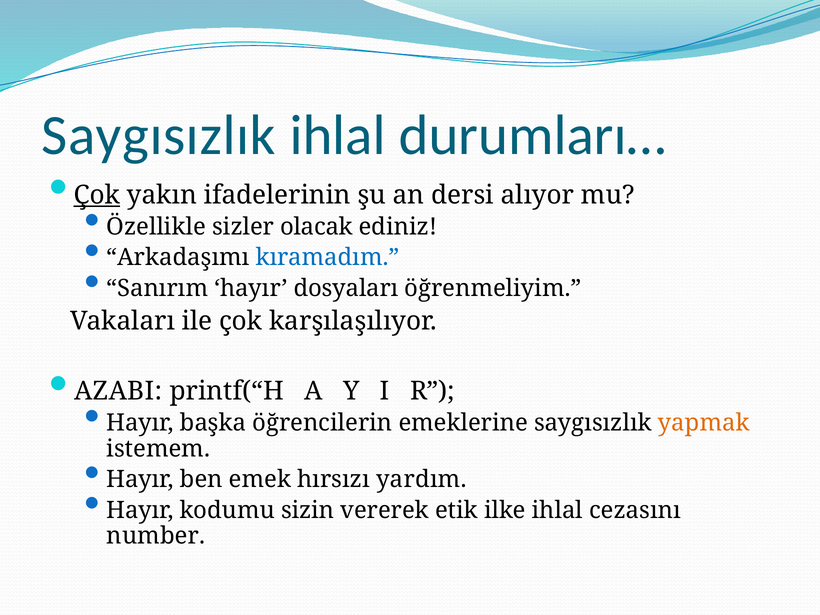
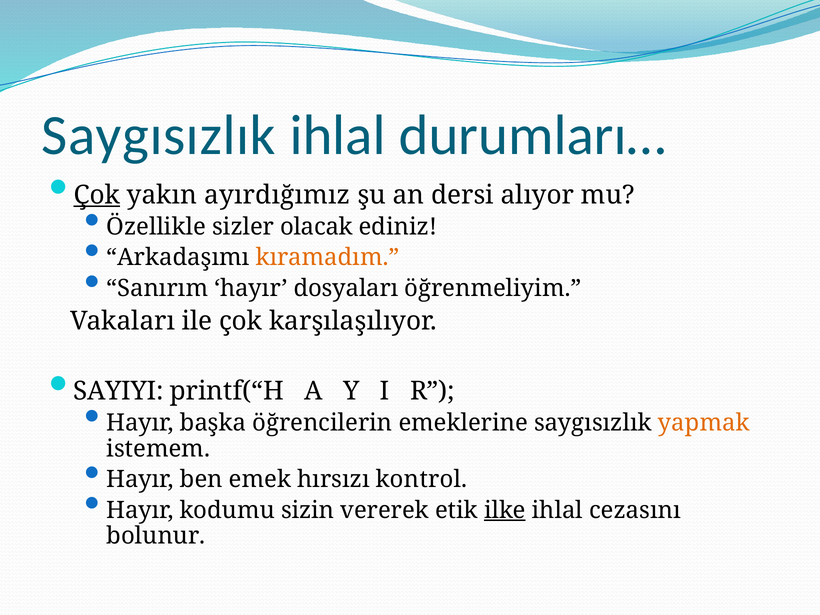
ifadelerinin: ifadelerinin -> ayırdığımız
kıramadım colour: blue -> orange
AZABI: AZABI -> SAYIYI
yardım: yardım -> kontrol
ilke underline: none -> present
number: number -> bolunur
